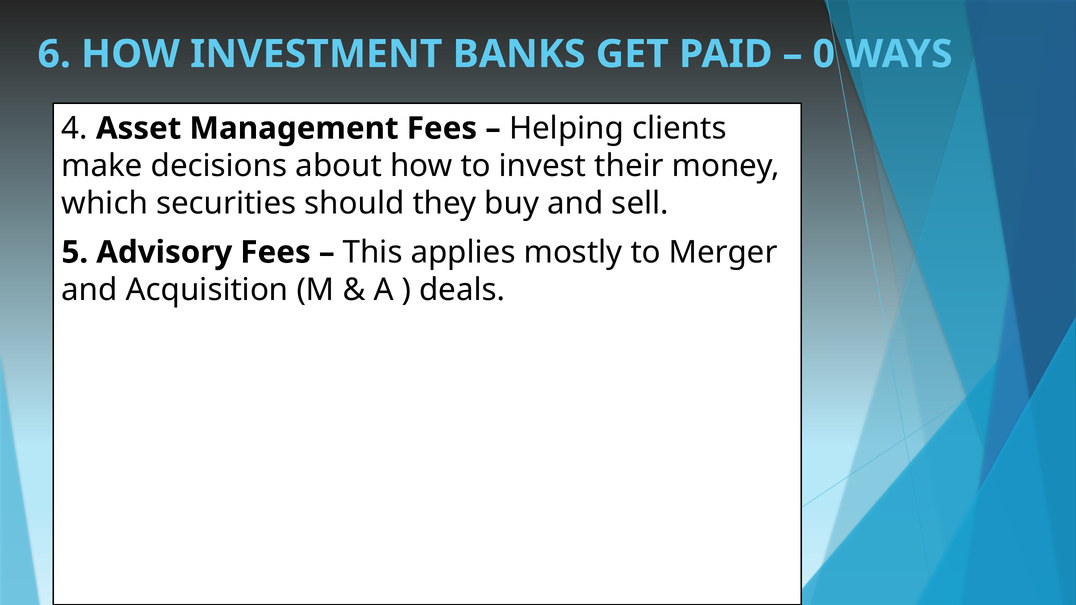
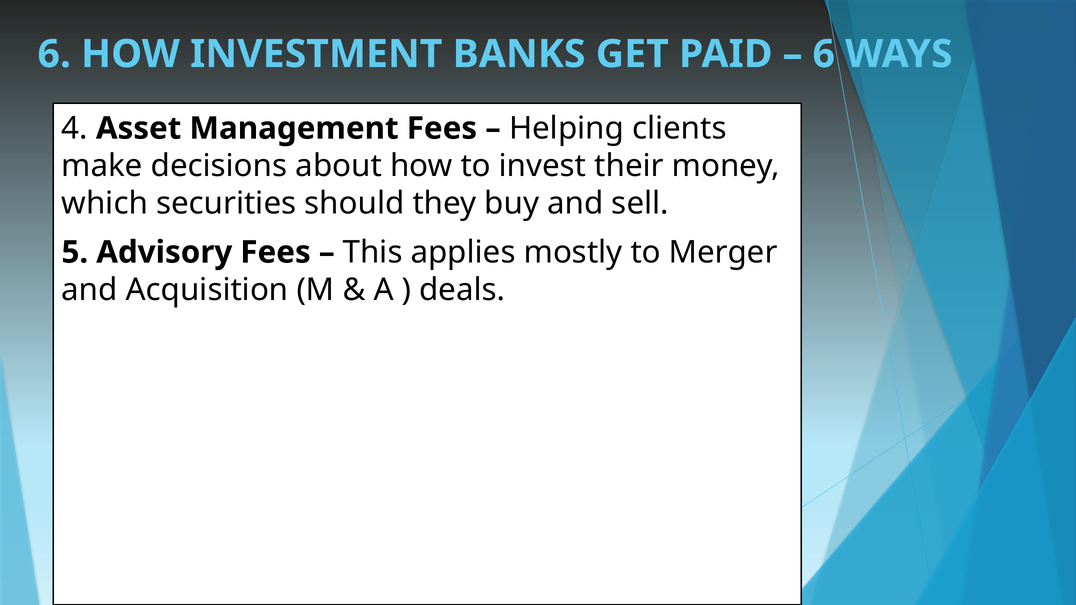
0 at (824, 54): 0 -> 6
